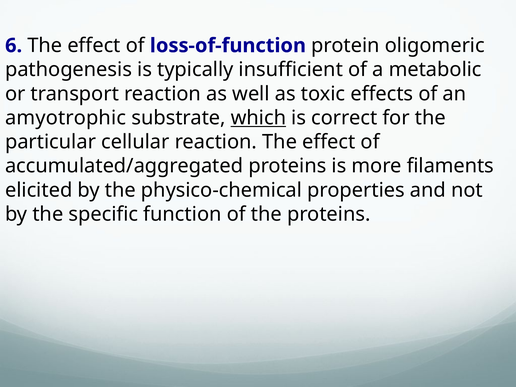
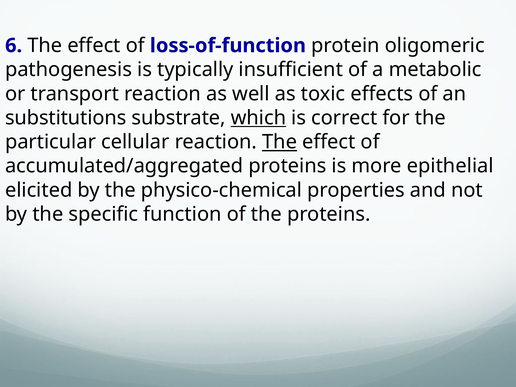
amyotrophic: amyotrophic -> substitutions
The at (280, 142) underline: none -> present
filaments: filaments -> epithelial
